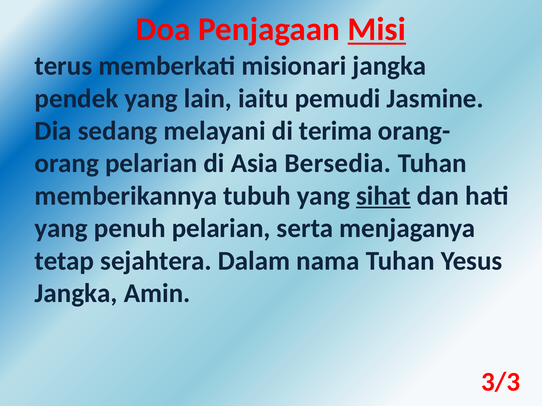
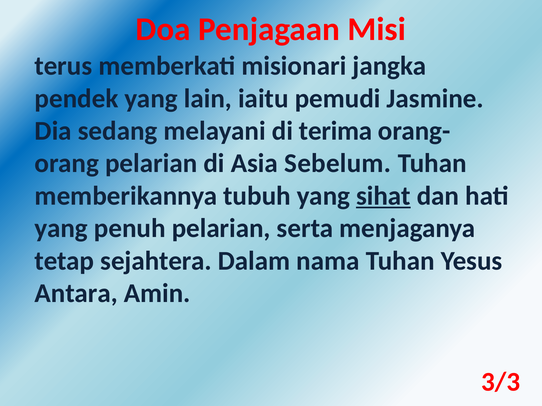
Misi underline: present -> none
Bersedia: Bersedia -> Sebelum
Jangka at (76, 294): Jangka -> Antara
